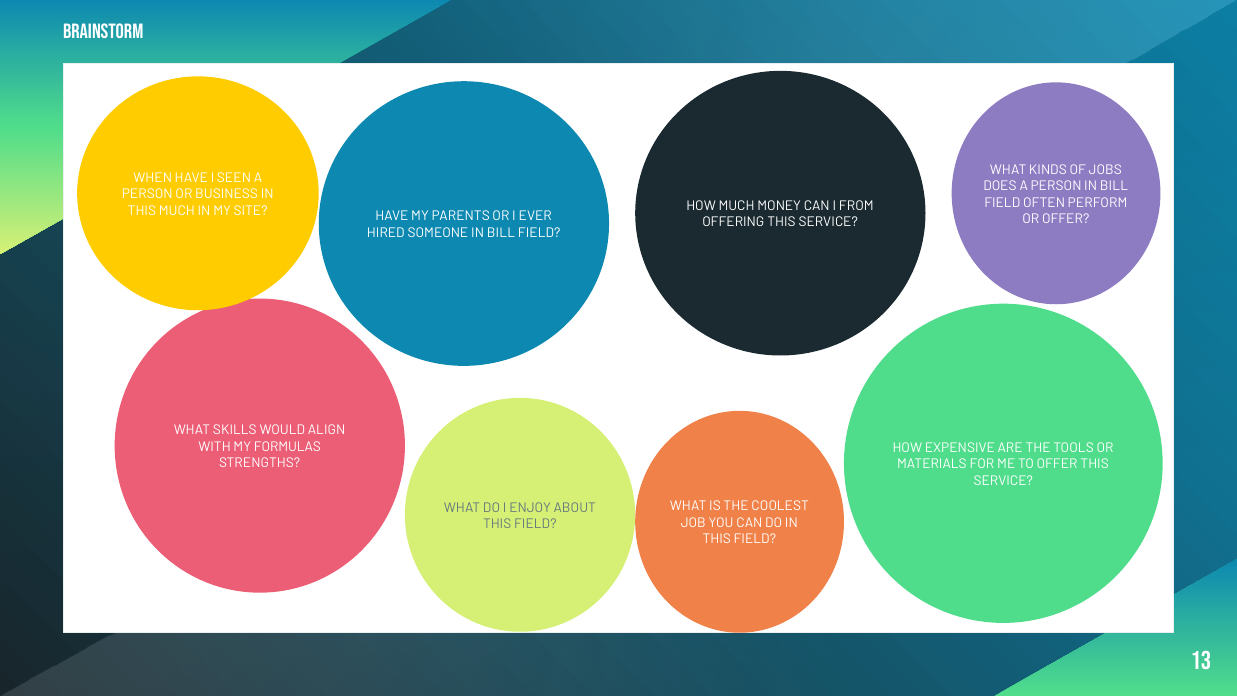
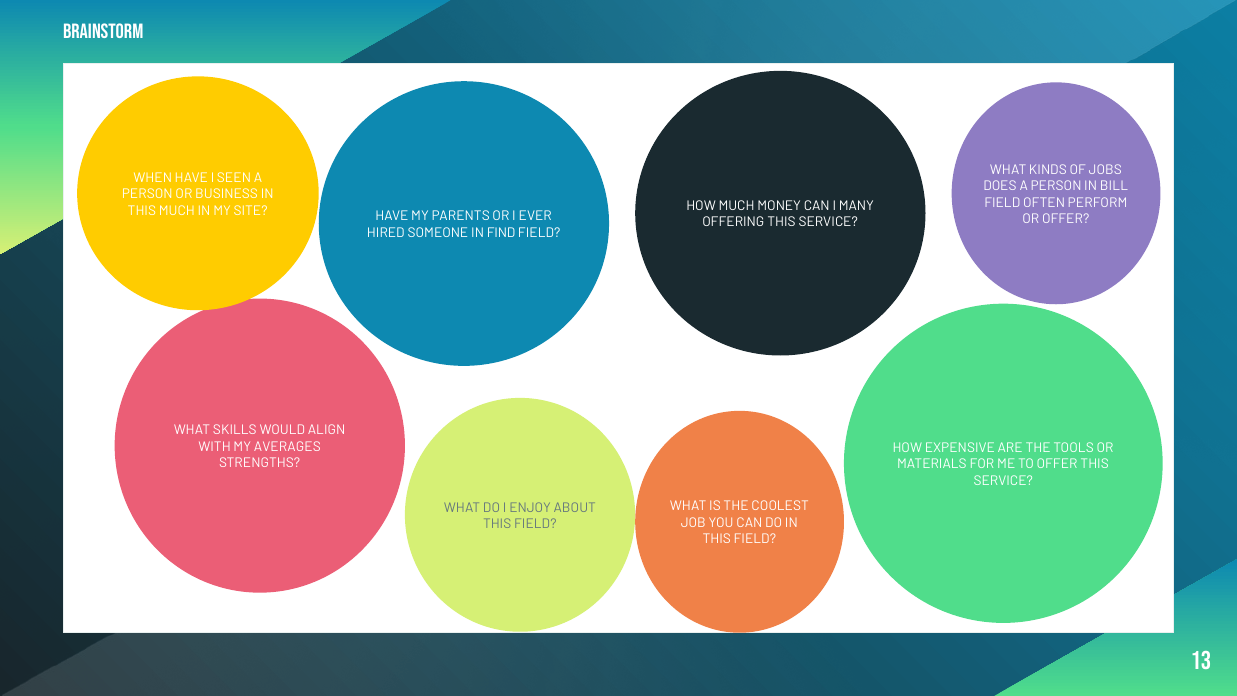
FROM: FROM -> MANY
SOMEONE IN BILL: BILL -> FIND
FORMULAS: FORMULAS -> AVERAGES
